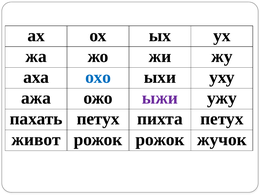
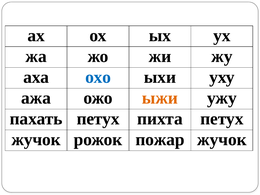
ыжи colour: purple -> orange
живот at (36, 140): живот -> жучок
рожок рожок: рожок -> пожар
